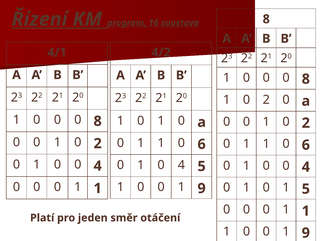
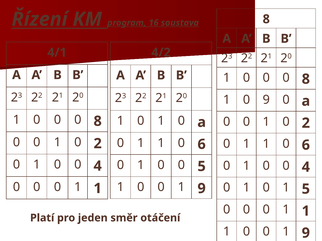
2 at (266, 100): 2 -> 9
4 at (181, 165): 4 -> 0
